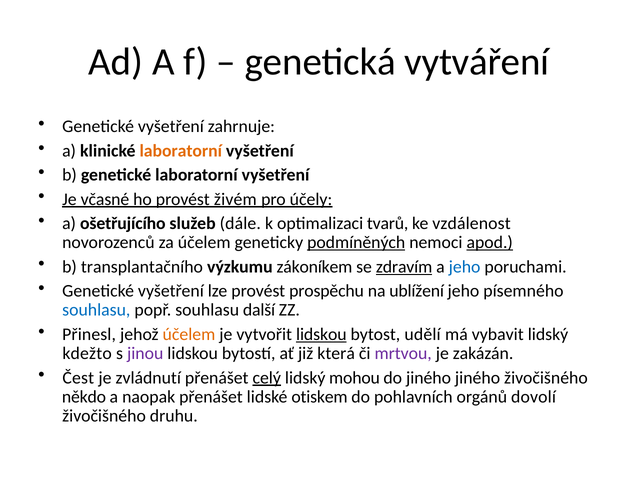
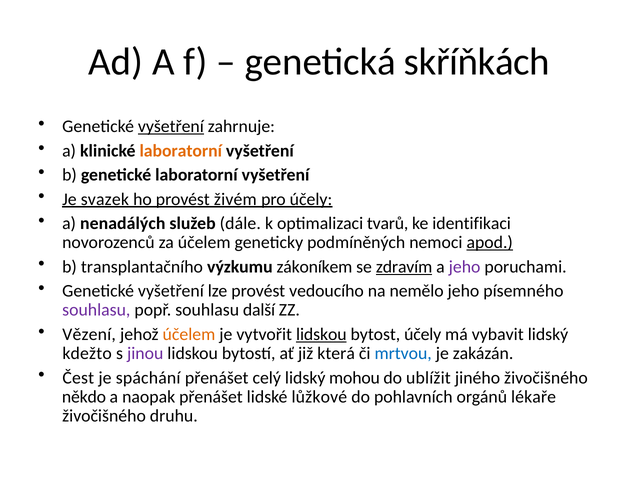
vytváření: vytváření -> skříňkách
vyšetření at (171, 127) underline: none -> present
včasné: včasné -> svazek
ošetřujícího: ošetřujícího -> nenadálých
vzdálenost: vzdálenost -> identifikaci
podmíněných underline: present -> none
jeho at (465, 267) colour: blue -> purple
prospěchu: prospěchu -> vedoucího
ublížení: ublížení -> nemělo
souhlasu at (96, 310) colour: blue -> purple
Přinesl: Přinesl -> Vězení
bytost udělí: udělí -> účely
mrtvou colour: purple -> blue
zvládnutí: zvládnutí -> spáchání
celý underline: present -> none
do jiného: jiného -> ublížit
otiskem: otiskem -> lůžkové
dovolí: dovolí -> lékaře
